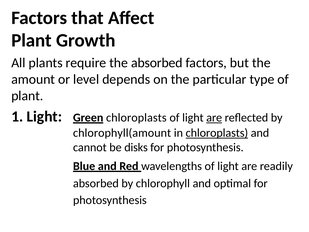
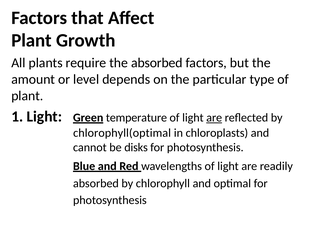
Green chloroplasts: chloroplasts -> temperature
chlorophyll(amount: chlorophyll(amount -> chlorophyll(optimal
chloroplasts at (217, 133) underline: present -> none
